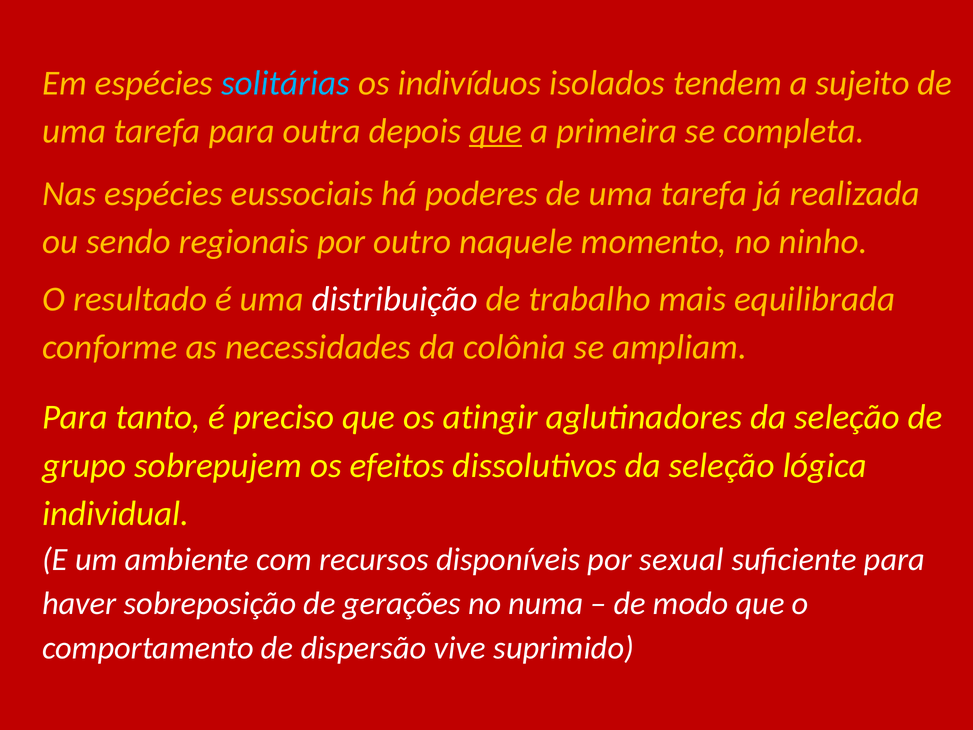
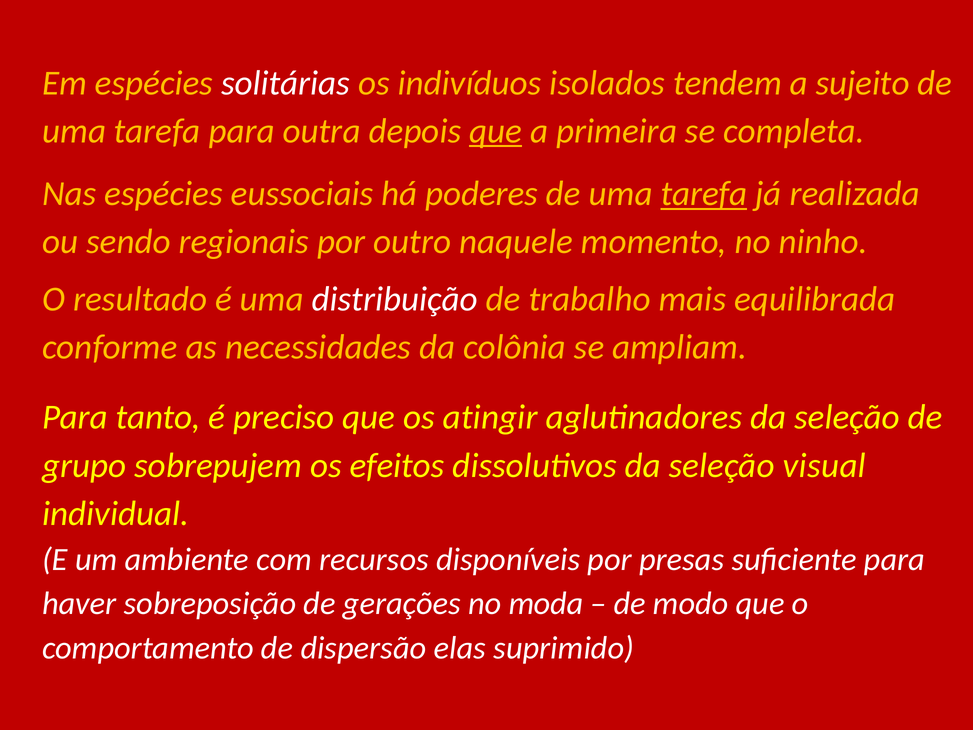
solitárias colour: light blue -> white
tarefa at (704, 194) underline: none -> present
lógica: lógica -> visual
sexual: sexual -> presas
numa: numa -> moda
vive: vive -> elas
